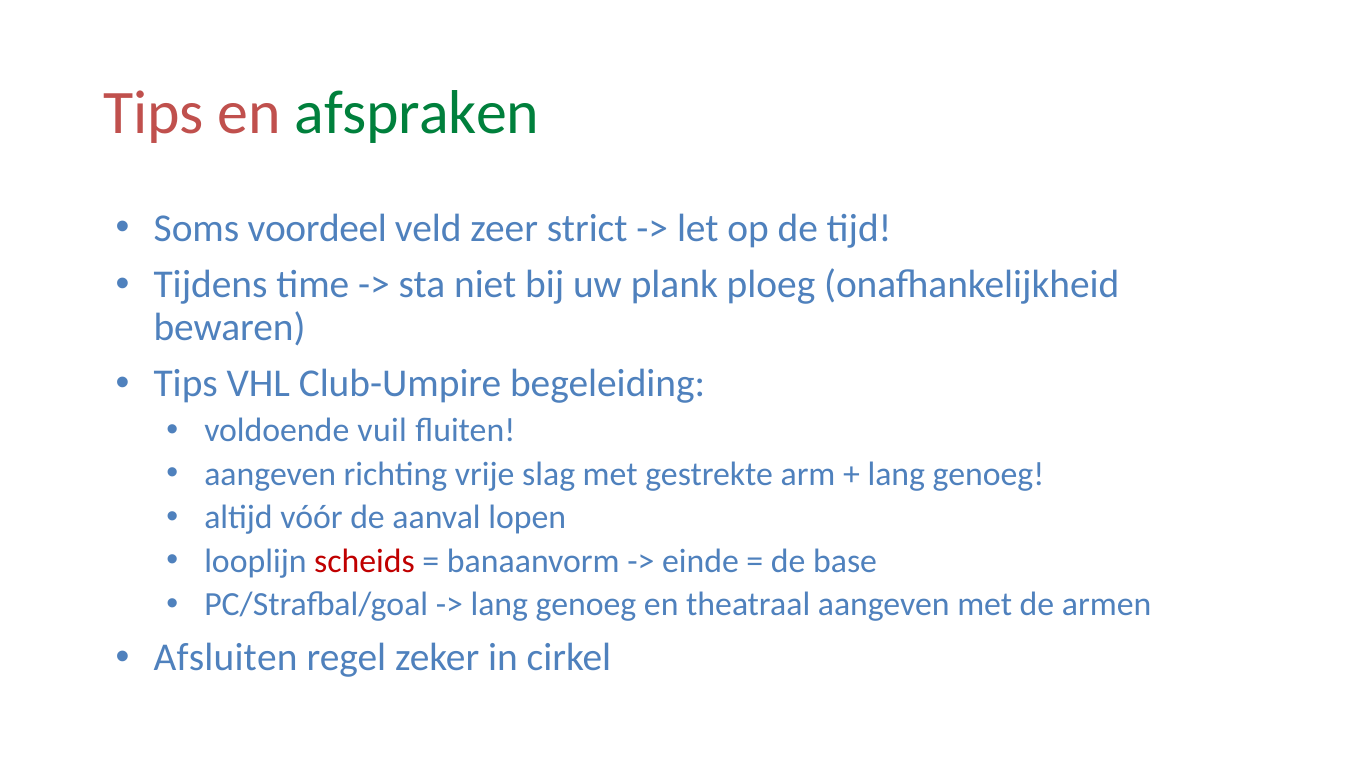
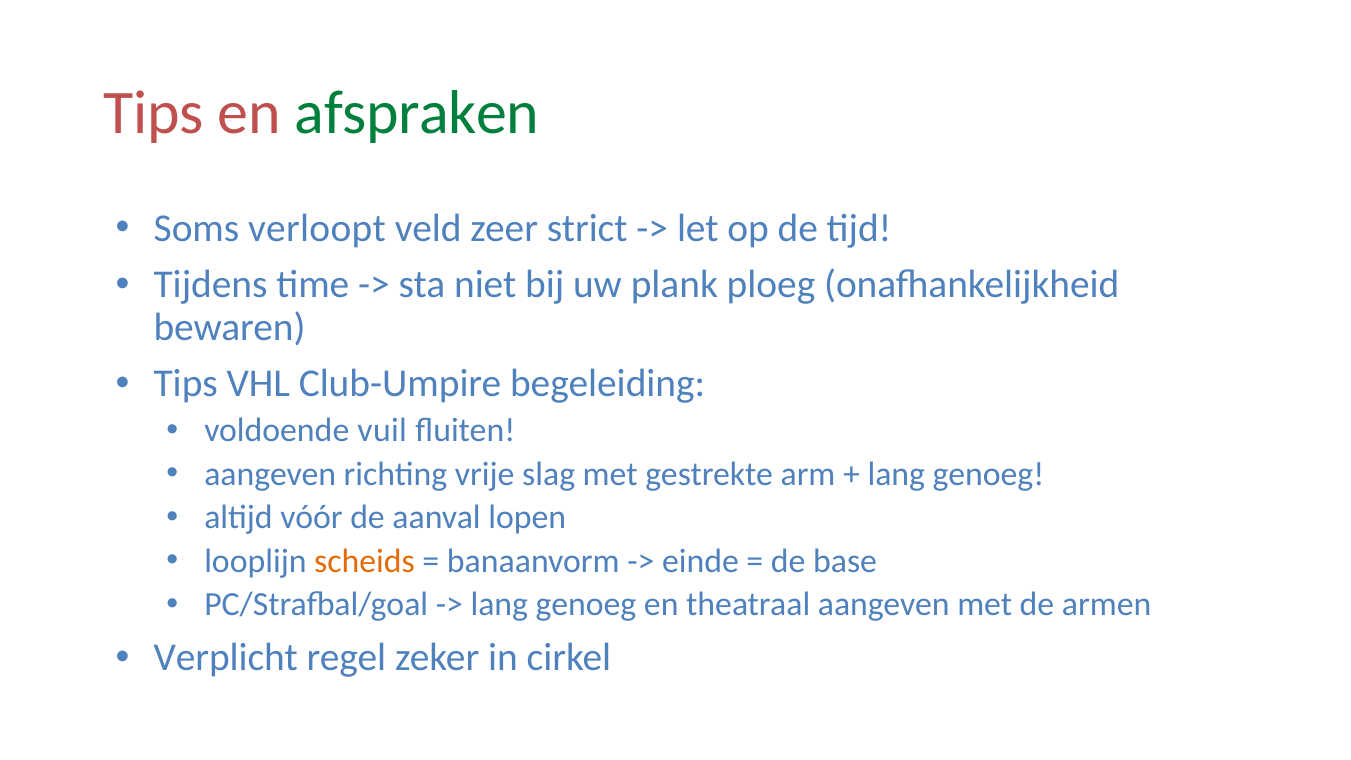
voordeel: voordeel -> verloopt
scheids colour: red -> orange
Afsluiten: Afsluiten -> Verplicht
